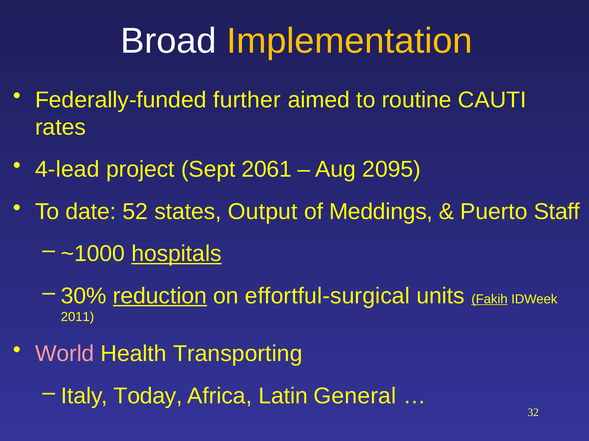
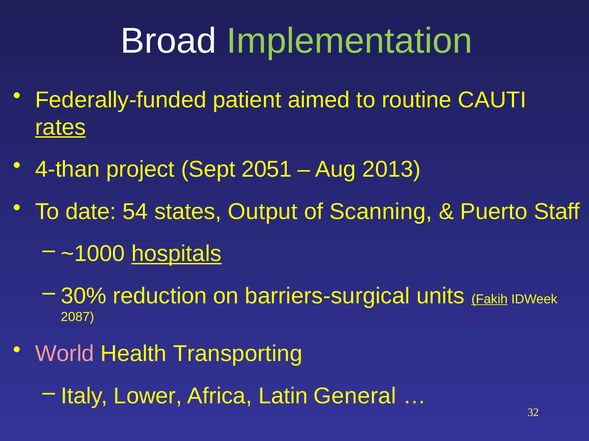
Implementation colour: yellow -> light green
further: further -> patient
rates underline: none -> present
4-lead: 4-lead -> 4-than
2061: 2061 -> 2051
2095: 2095 -> 2013
52: 52 -> 54
Meddings: Meddings -> Scanning
reduction underline: present -> none
effortful-surgical: effortful-surgical -> barriers-surgical
2011: 2011 -> 2087
Today: Today -> Lower
